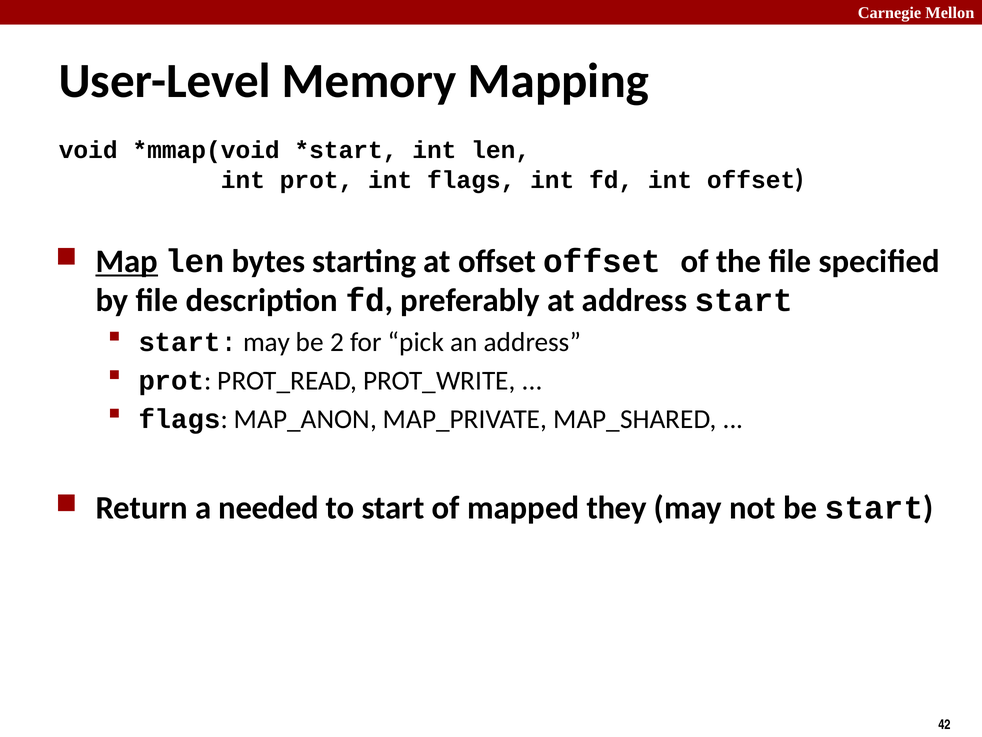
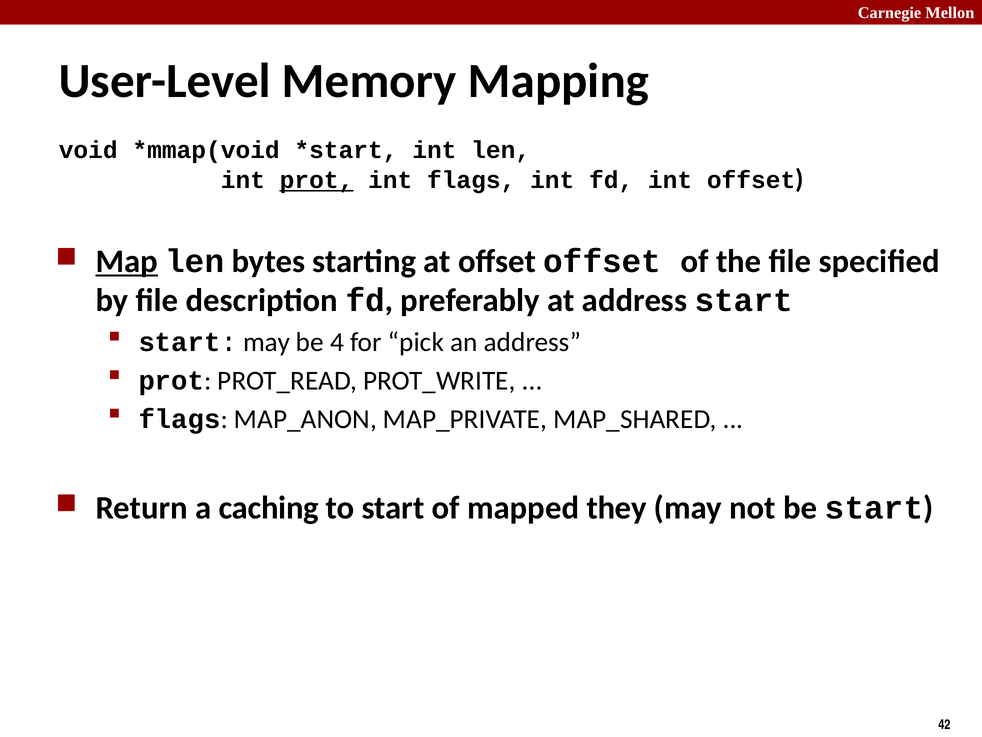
prot at (317, 180) underline: none -> present
2: 2 -> 4
needed: needed -> caching
